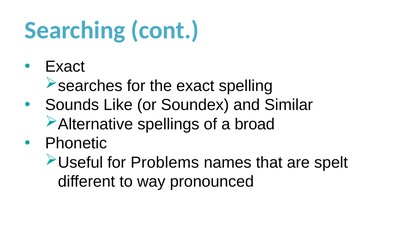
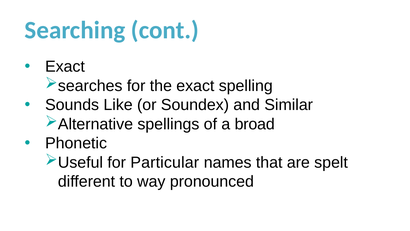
Problems: Problems -> Particular
